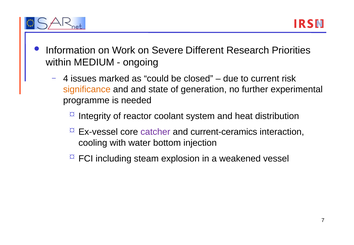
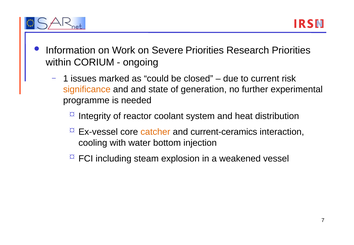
Severe Different: Different -> Priorities
MEDIUM: MEDIUM -> CORIUM
4: 4 -> 1
catcher colour: purple -> orange
